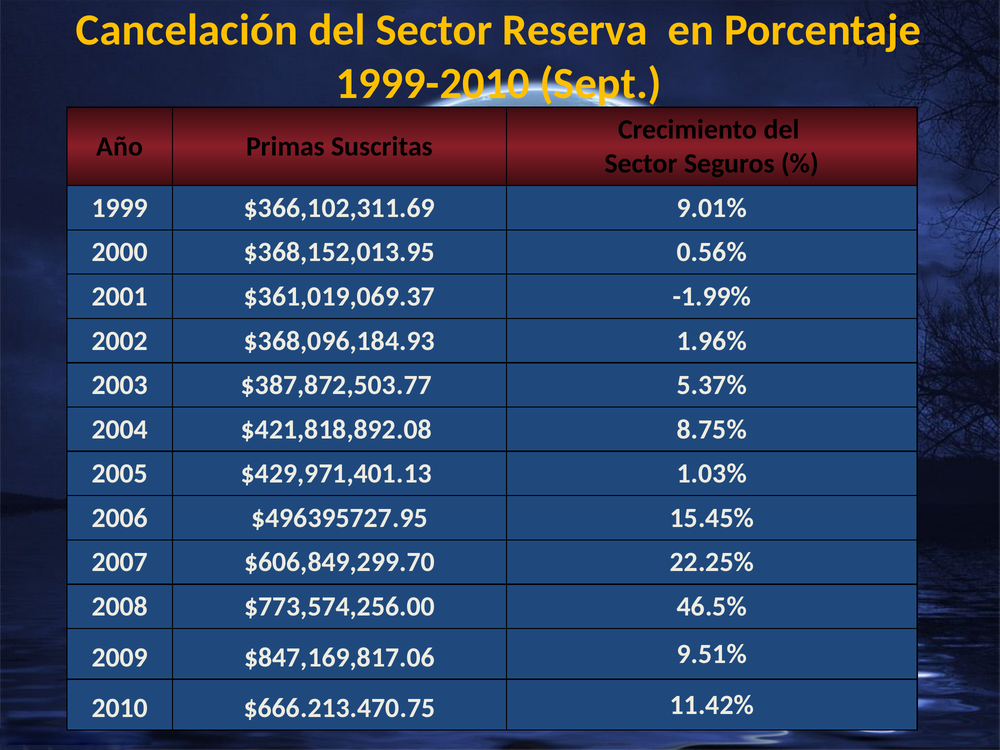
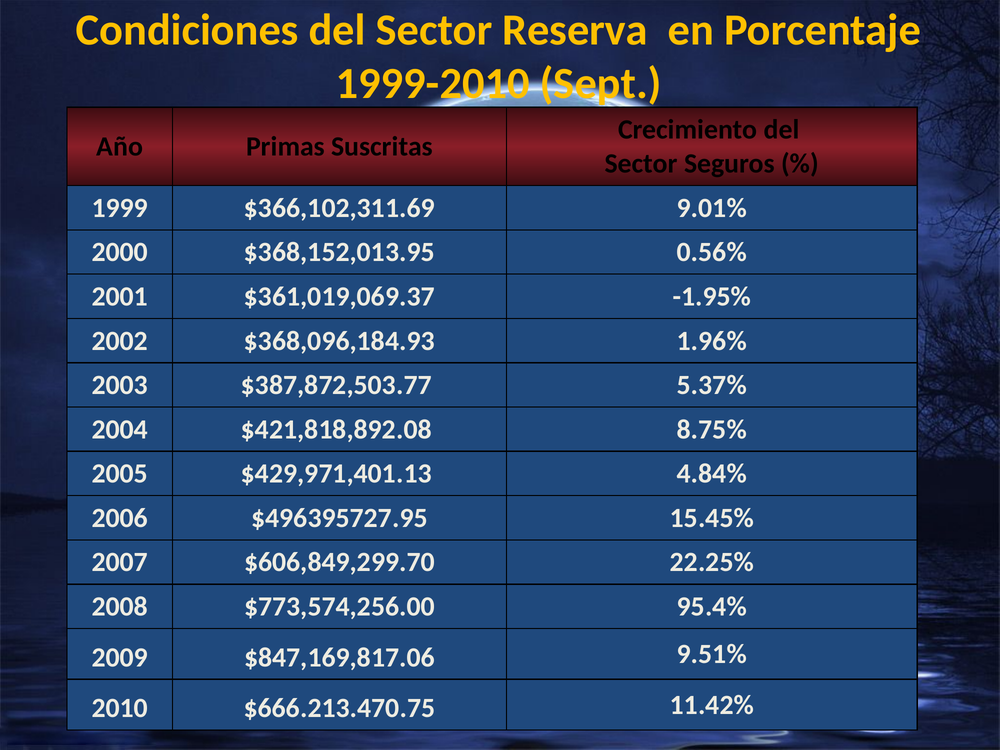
Cancelación: Cancelación -> Condiciones
-1.99%: -1.99% -> -1.95%
1.03%: 1.03% -> 4.84%
46.5%: 46.5% -> 95.4%
